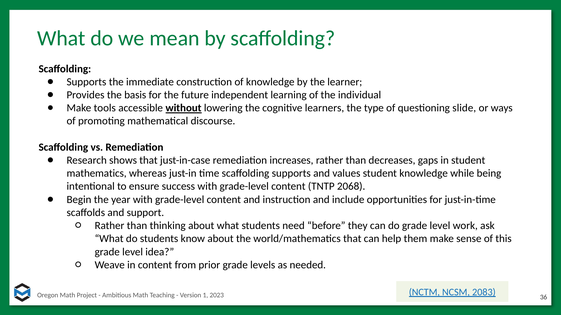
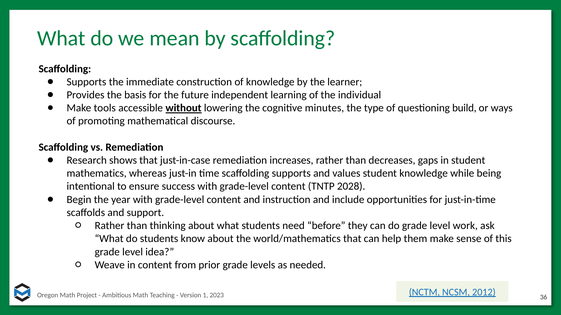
learners: learners -> minutes
slide: slide -> build
2068: 2068 -> 2028
2083: 2083 -> 2012
